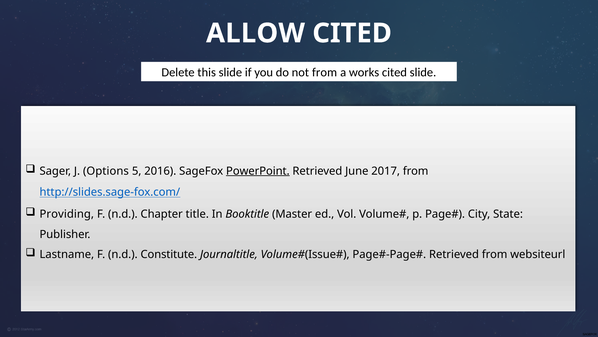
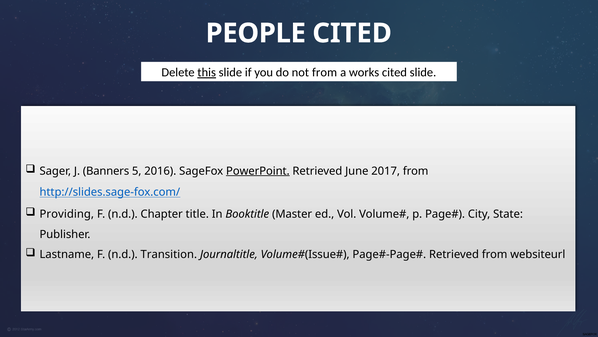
ALLOW: ALLOW -> PEOPLE
this underline: none -> present
Options: Options -> Banners
Constitute: Constitute -> Transition
